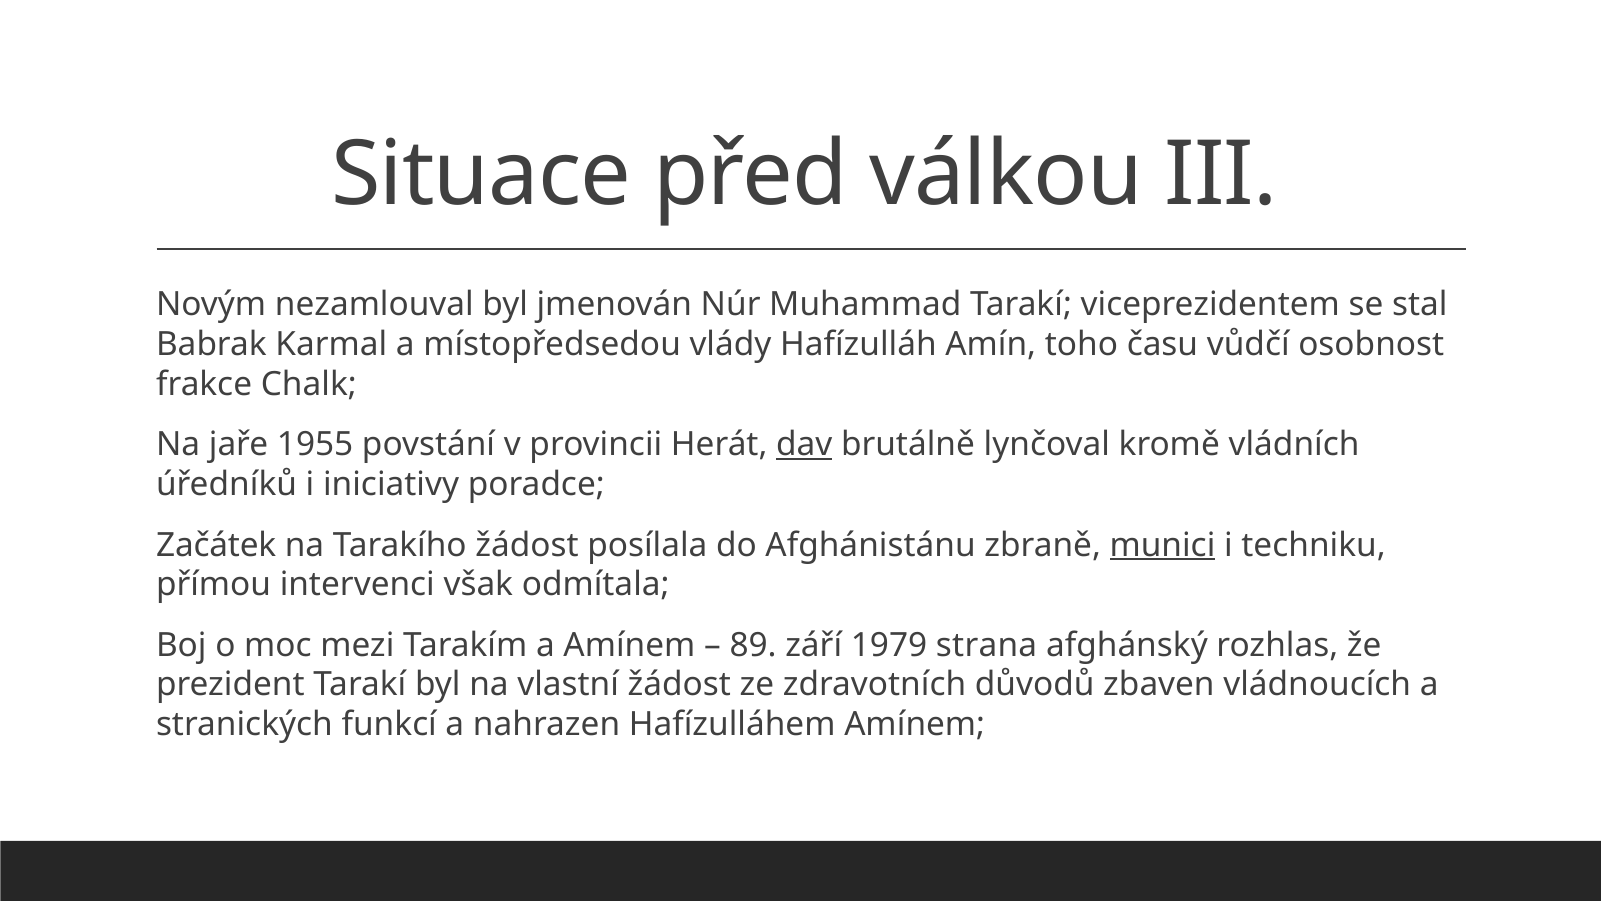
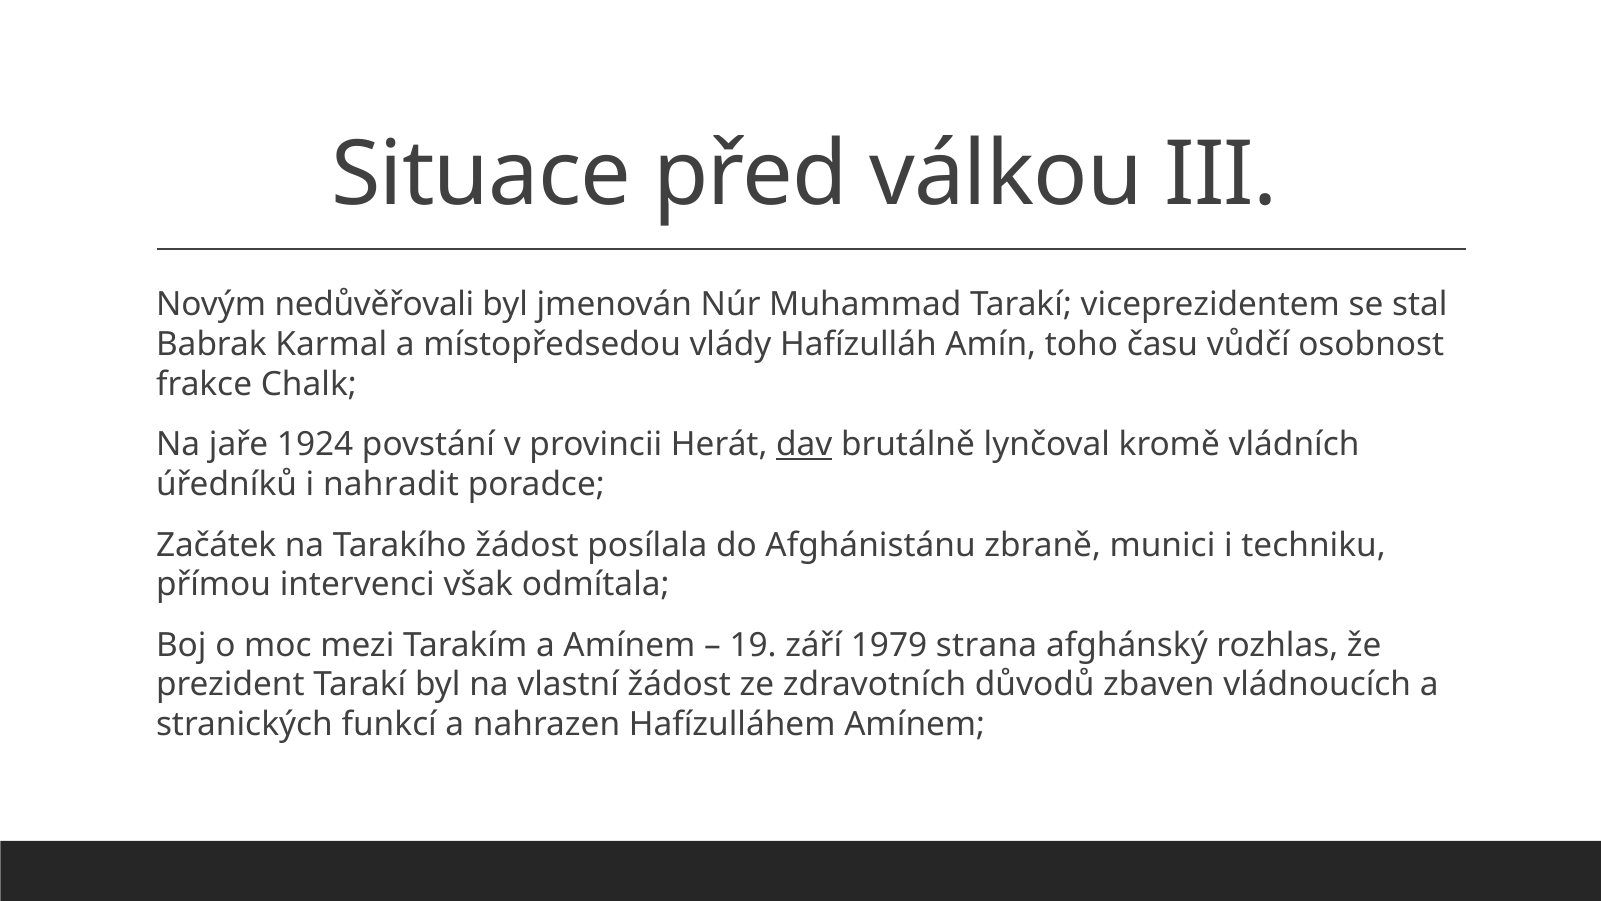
nezamlouval: nezamlouval -> nedůvěřovali
1955: 1955 -> 1924
iniciativy: iniciativy -> nahradit
munici underline: present -> none
89: 89 -> 19
